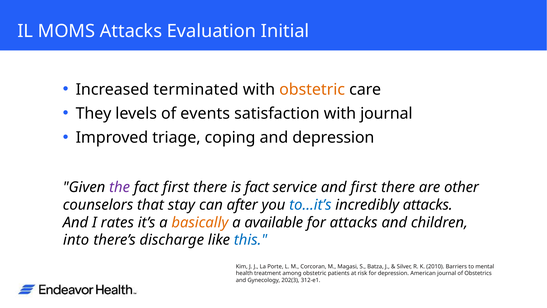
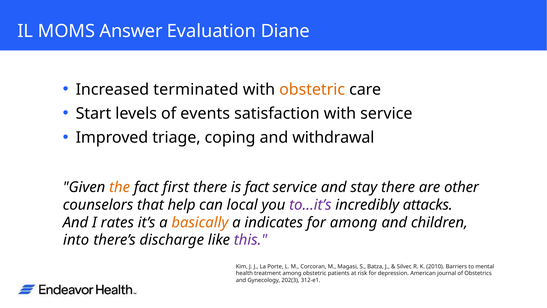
MOMS Attacks: Attacks -> Answer
Initial: Initial -> Diane
They: They -> Start
with journal: journal -> service
and depression: depression -> withdrawal
the colour: purple -> orange
and first: first -> stay
stay: stay -> help
after: after -> local
to…it’s colour: blue -> purple
available: available -> indicates
for attacks: attacks -> among
this colour: blue -> purple
